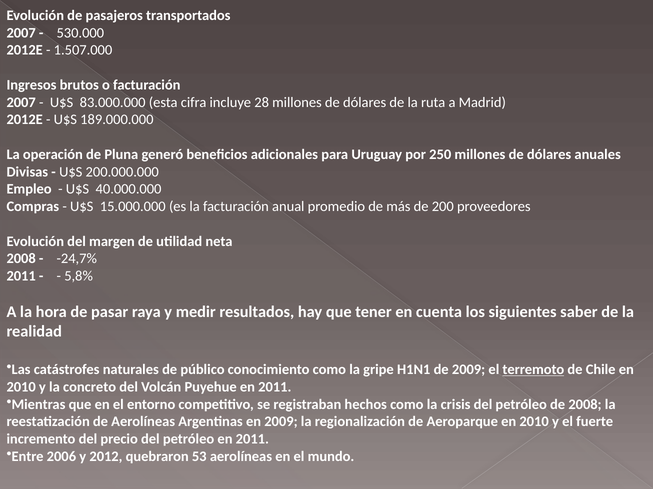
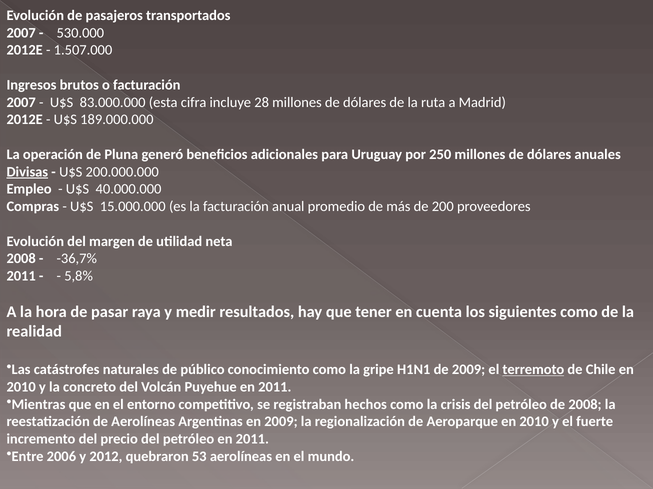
Divisas underline: none -> present
-24,7%: -24,7% -> -36,7%
siguientes saber: saber -> como
